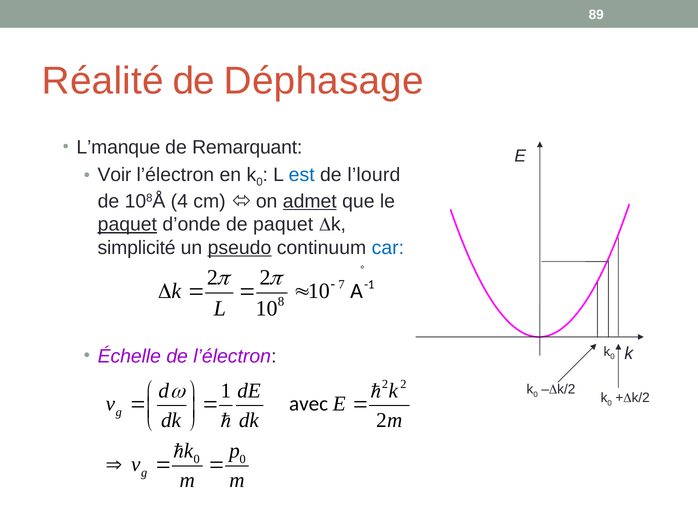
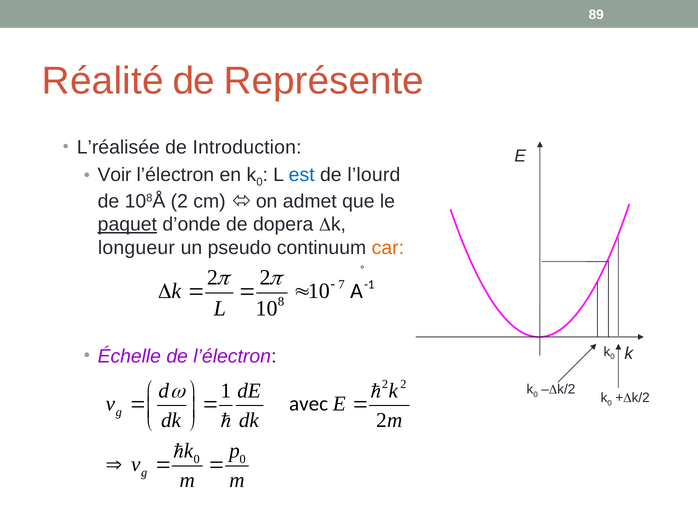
Déphasage: Déphasage -> Représente
L’manque: L’manque -> L’réalisée
Remarquant: Remarquant -> Introduction
108Å 4: 4 -> 2
admet underline: present -> none
de paquet: paquet -> dopera
simplicité: simplicité -> longueur
pseudo underline: present -> none
car colour: blue -> orange
